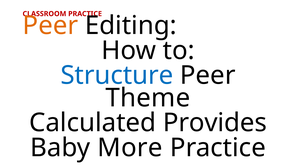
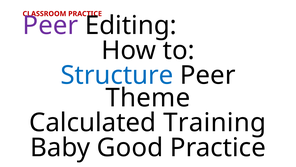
Peer at (50, 26) colour: orange -> purple
Provides: Provides -> Training
More: More -> Good
